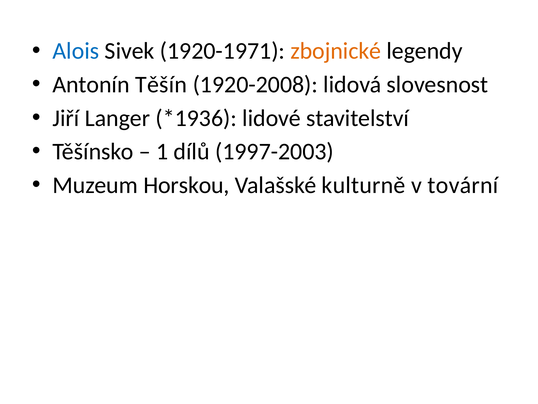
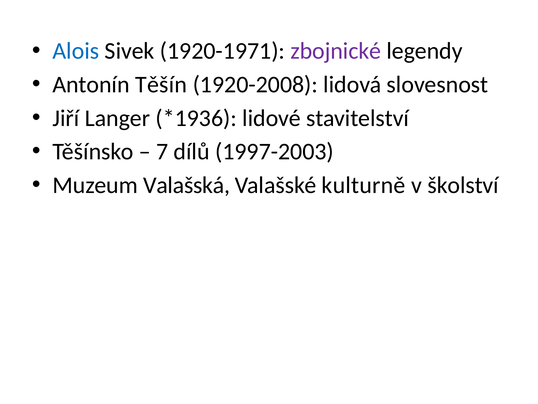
zbojnické colour: orange -> purple
1: 1 -> 7
Horskou: Horskou -> Valašská
tovární: tovární -> školství
